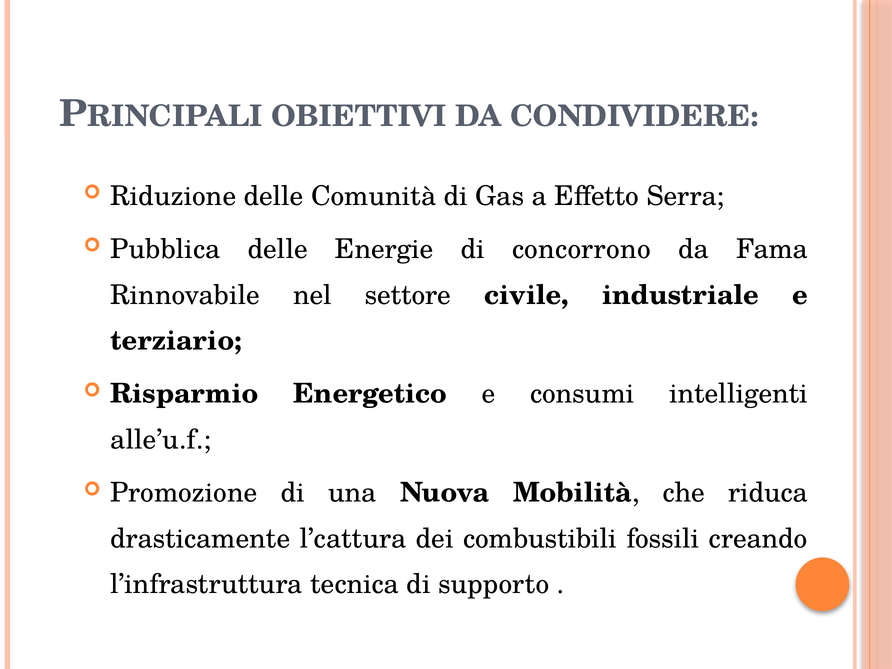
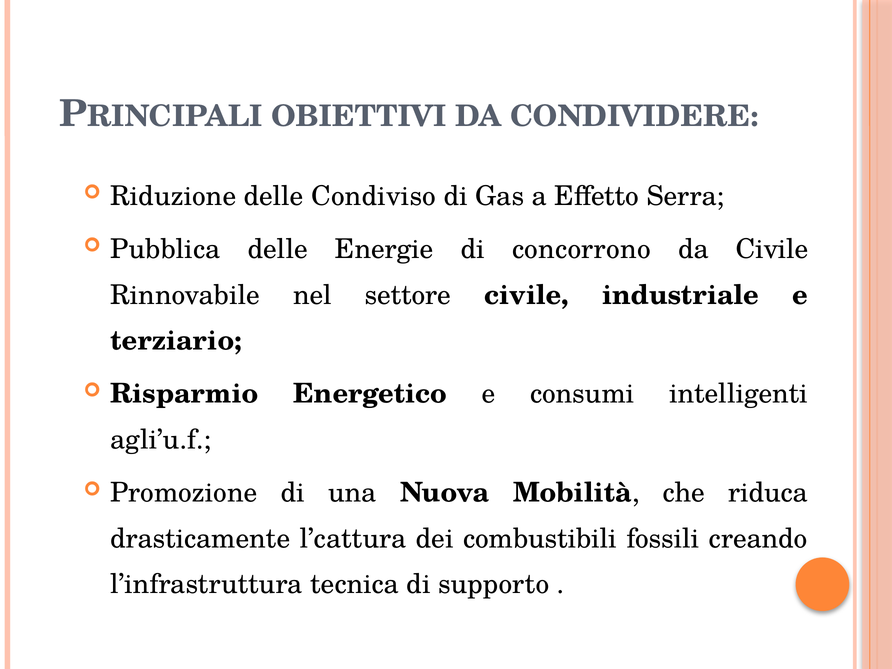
Comunità: Comunità -> Condiviso
da Fama: Fama -> Civile
alle’u.f: alle’u.f -> agli’u.f
